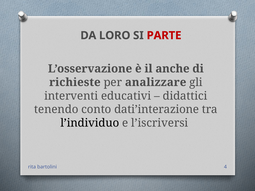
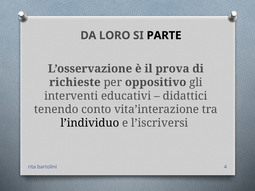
PARTE colour: red -> black
anche: anche -> prova
analizzare: analizzare -> oppositivo
dati’interazione: dati’interazione -> vita’interazione
